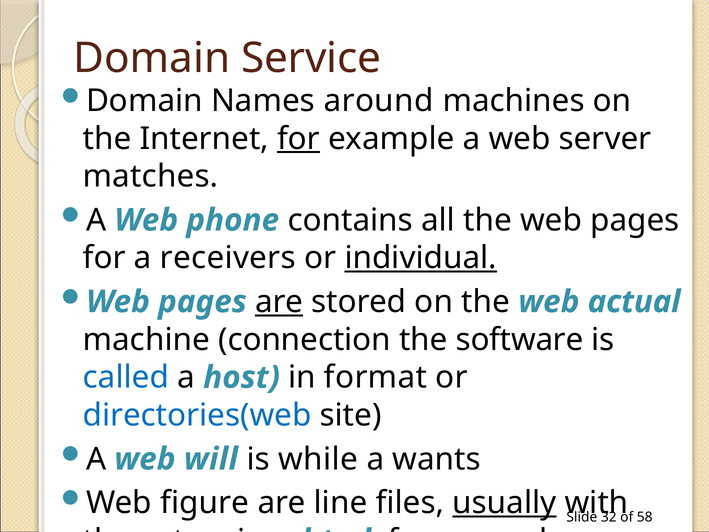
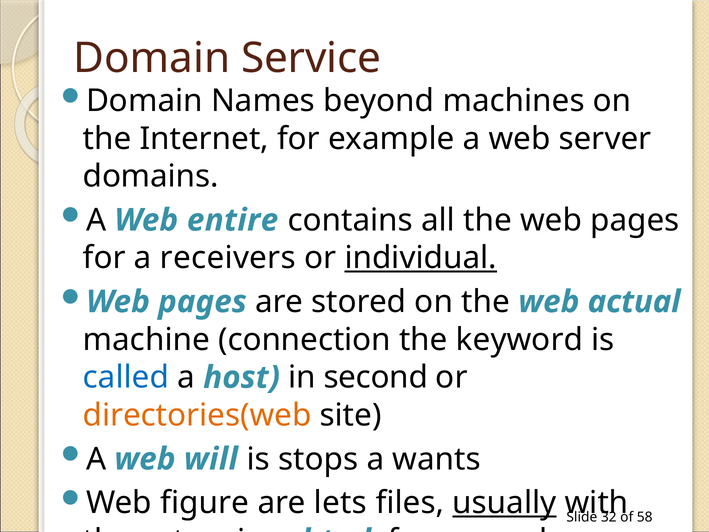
around: around -> beyond
for at (299, 139) underline: present -> none
matches: matches -> domains
phone: phone -> entire
are at (279, 302) underline: present -> none
software: software -> keyword
format: format -> second
directories(web colour: blue -> orange
while: while -> stops
line: line -> lets
